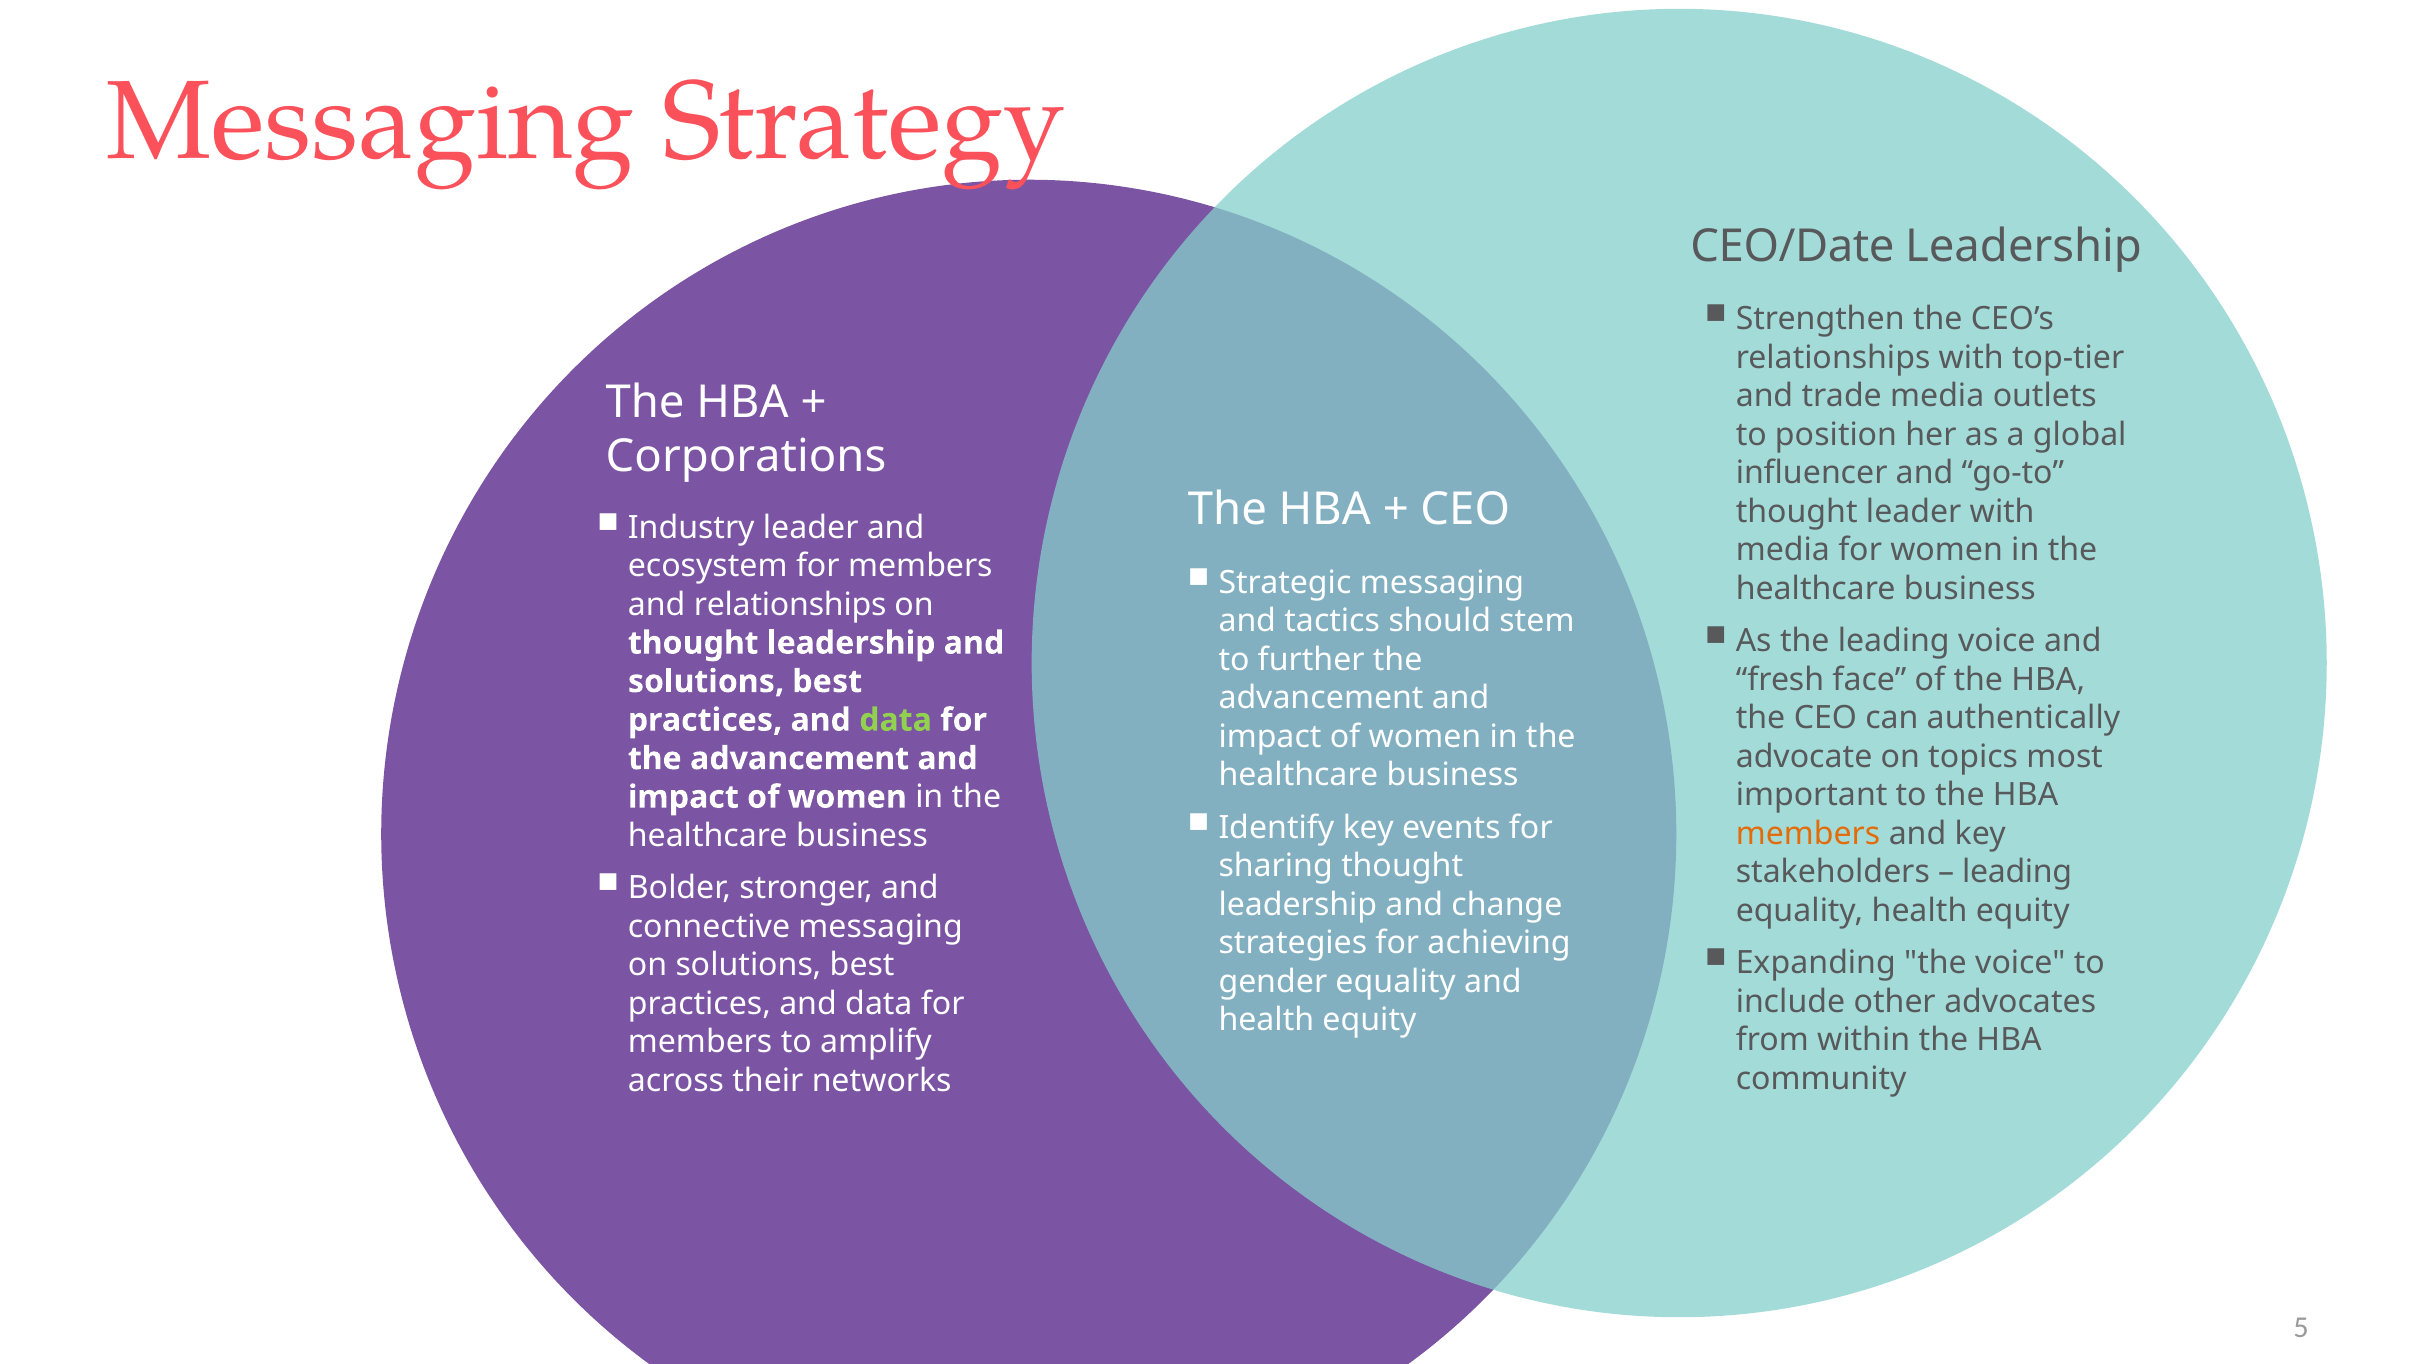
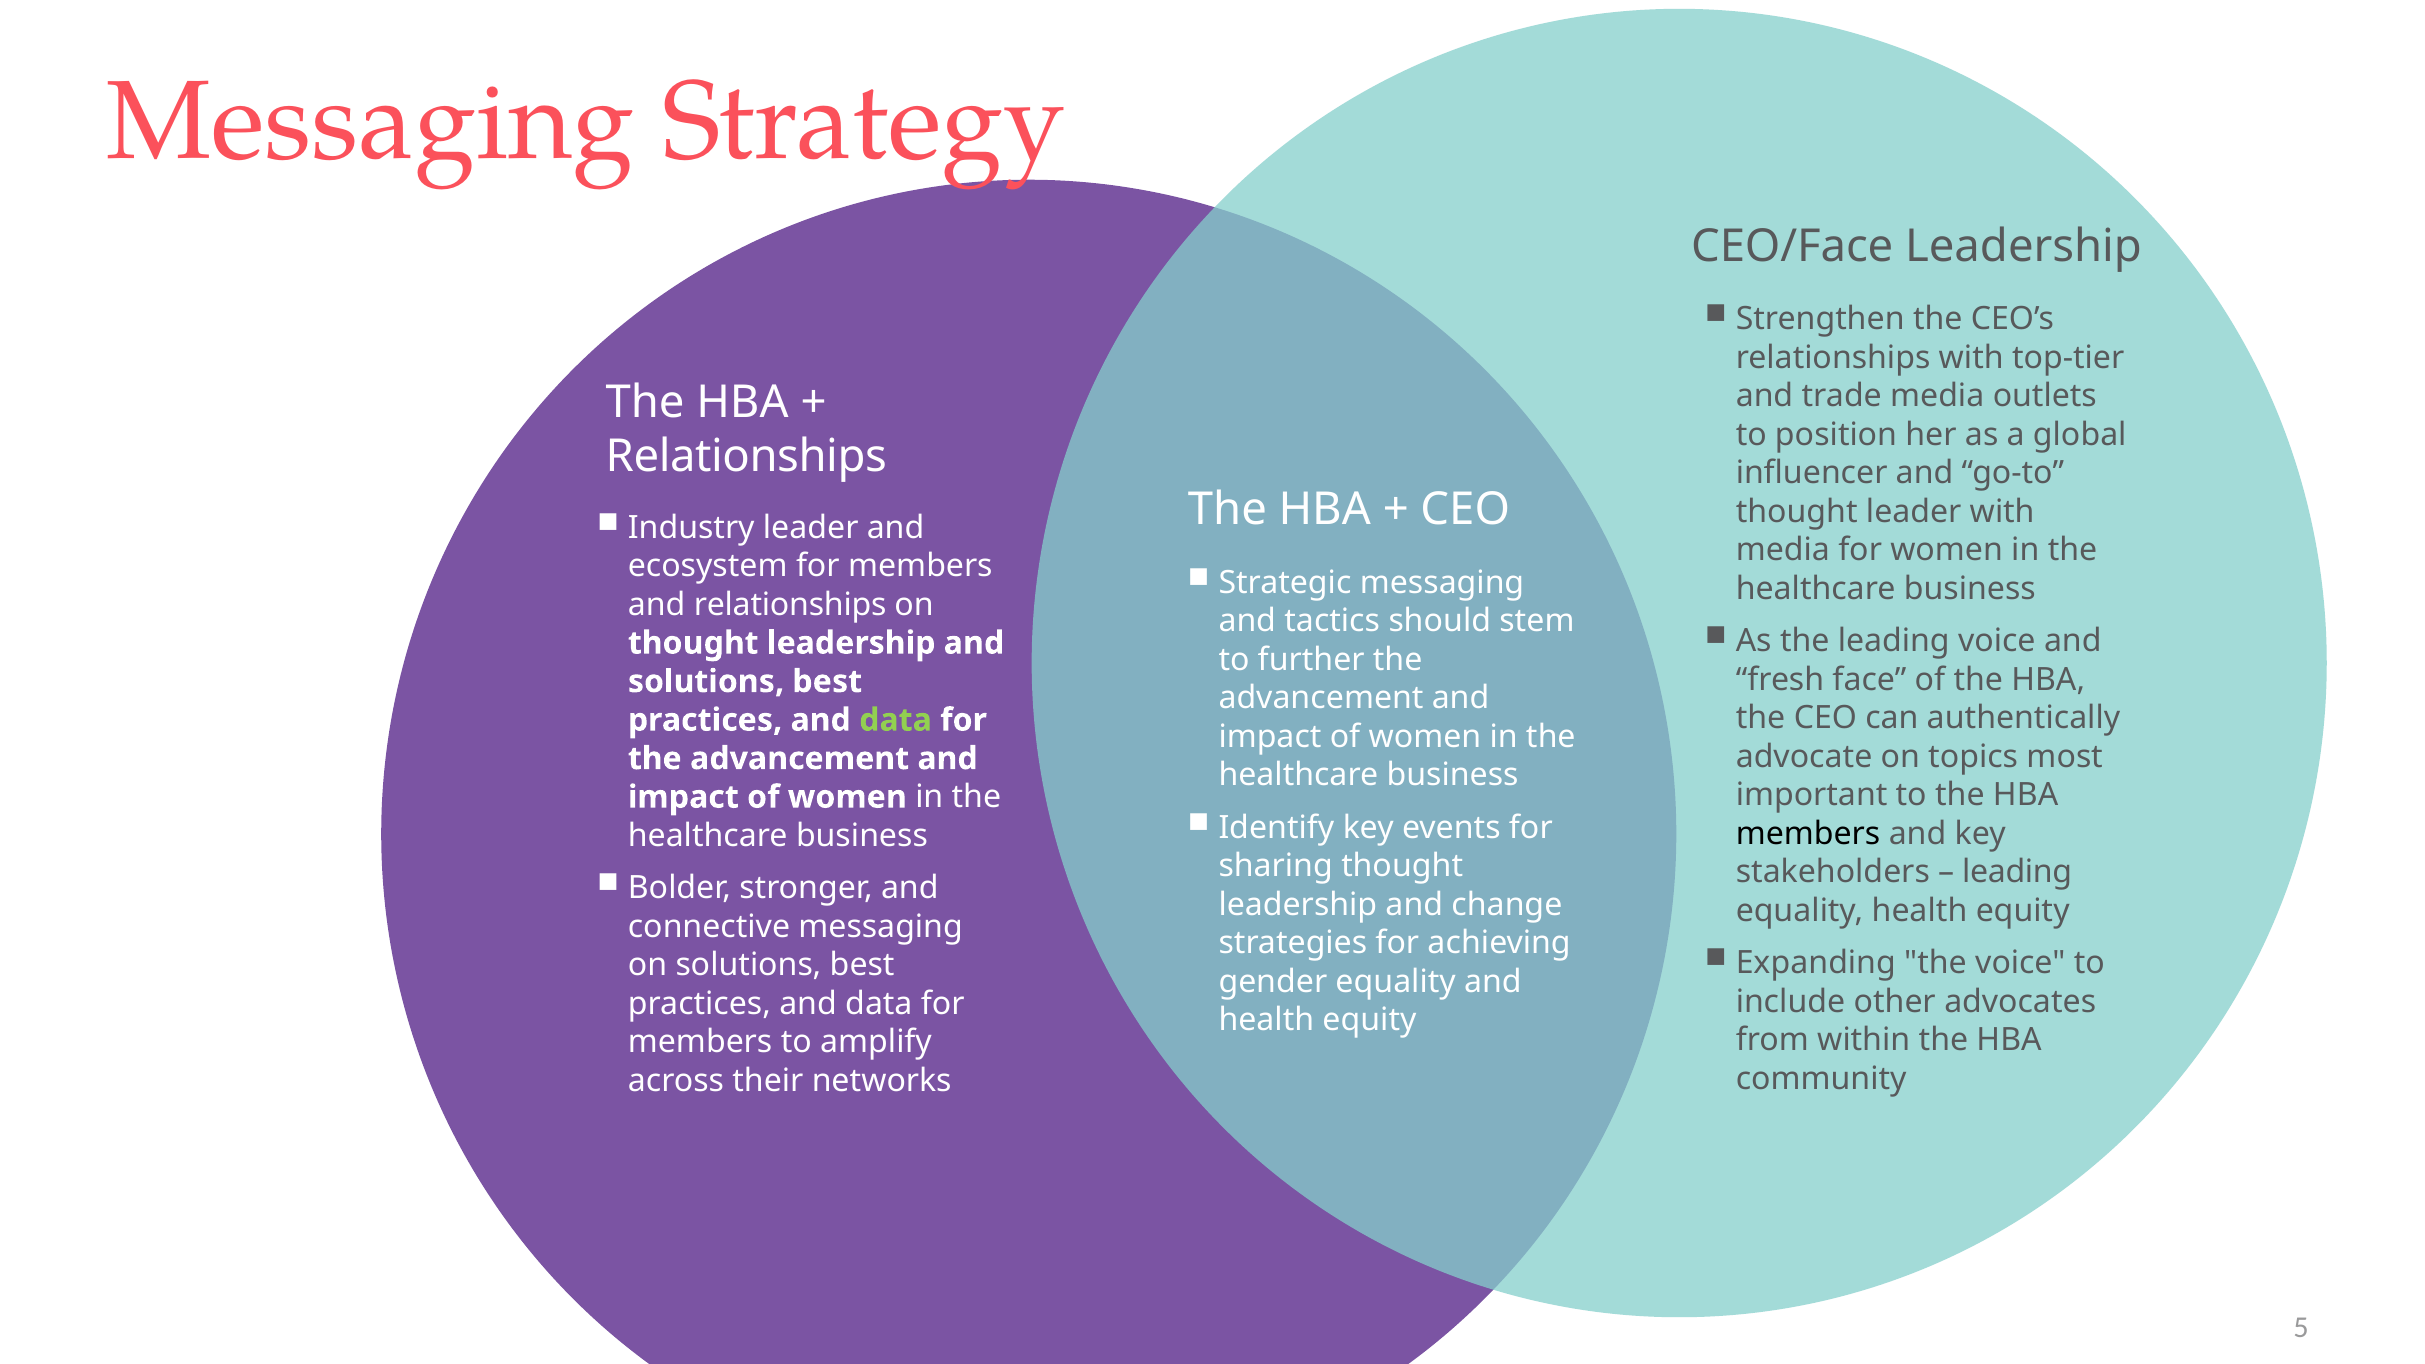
CEO/Date: CEO/Date -> CEO/Face
Corporations at (746, 457): Corporations -> Relationships
members at (1808, 834) colour: orange -> black
